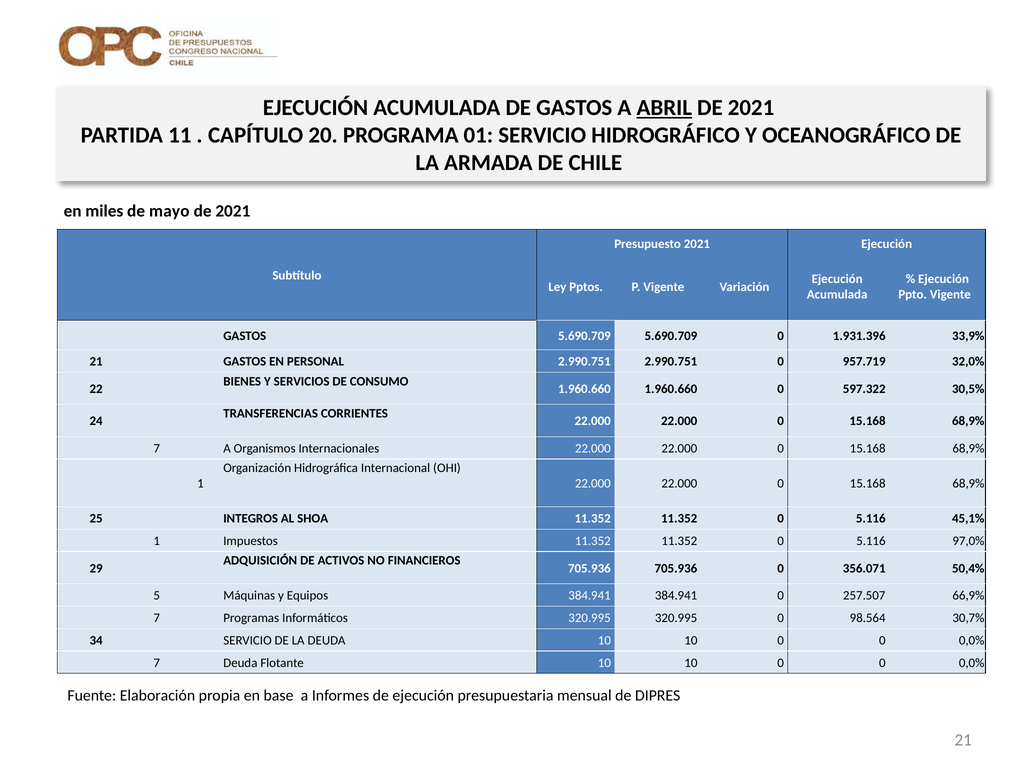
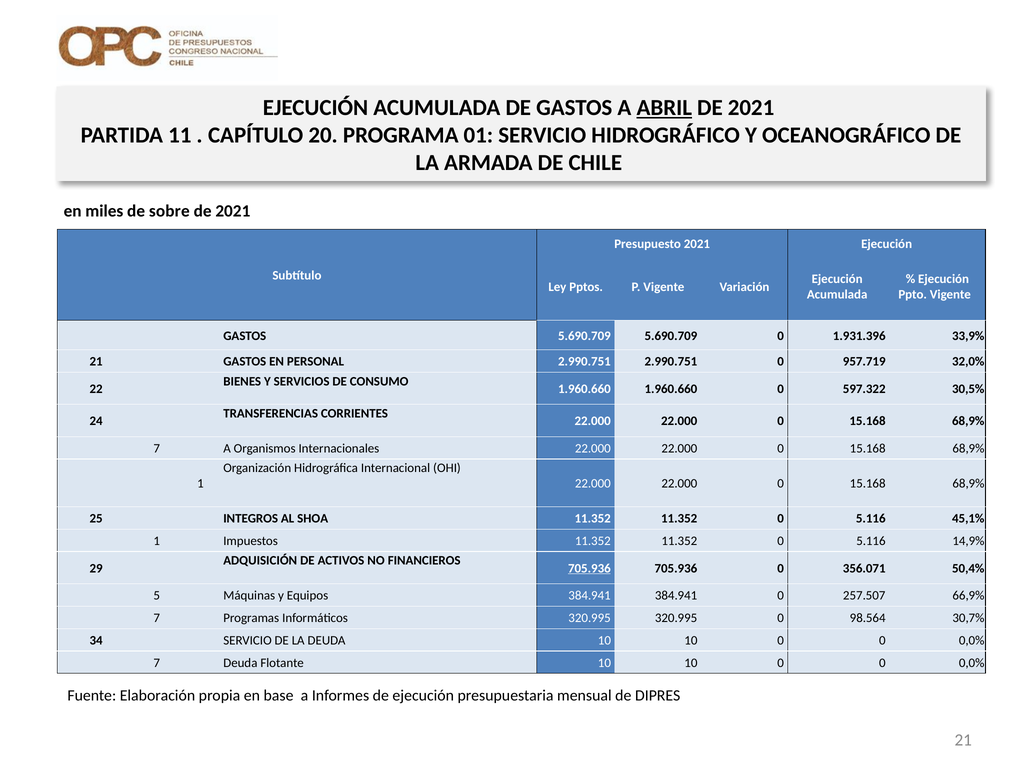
mayo: mayo -> sobre
97,0%: 97,0% -> 14,9%
705.936 at (589, 569) underline: none -> present
